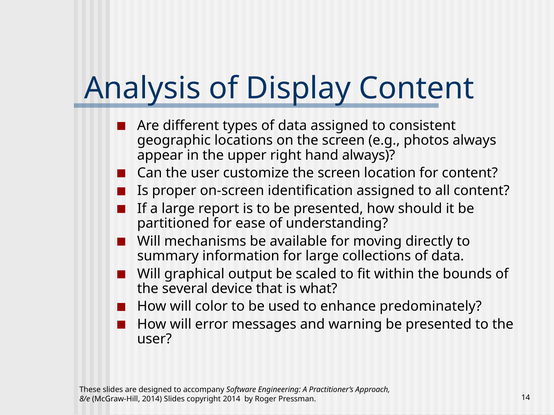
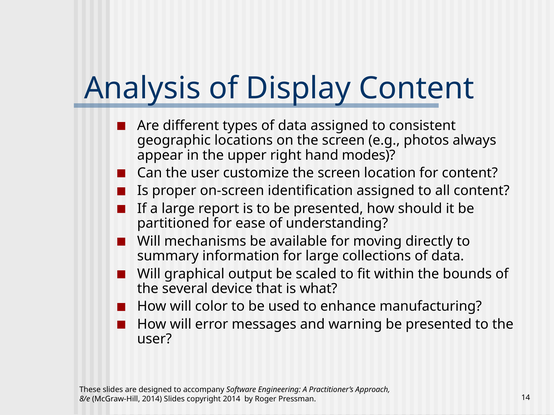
hand always: always -> modes
predominately: predominately -> manufacturing
